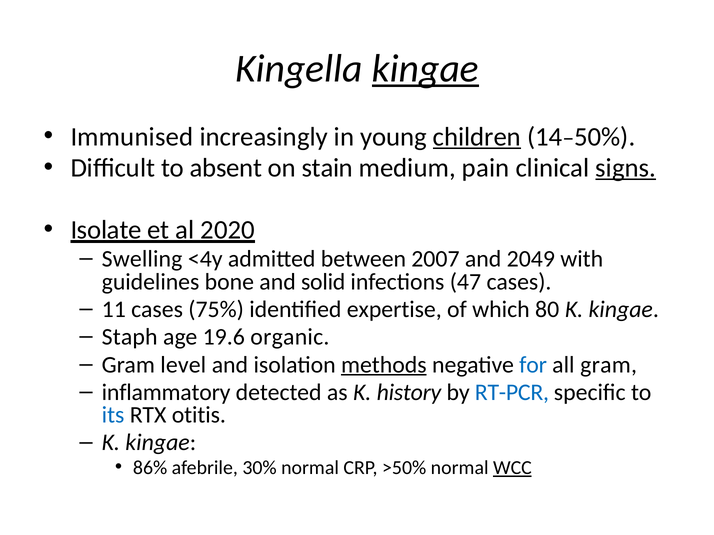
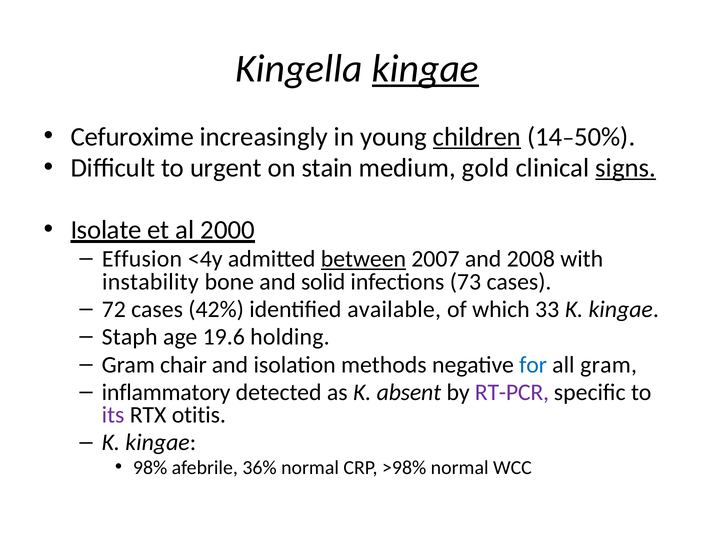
Immunised: Immunised -> Cefuroxime
absent: absent -> urgent
pain: pain -> gold
2020: 2020 -> 2000
Swelling: Swelling -> Effusion
between underline: none -> present
2049: 2049 -> 2008
guidelines: guidelines -> instability
47: 47 -> 73
11: 11 -> 72
75%: 75% -> 42%
expertise: expertise -> available
80: 80 -> 33
organic: organic -> holding
level: level -> chair
methods underline: present -> none
history: history -> absent
RT-PCR colour: blue -> purple
its colour: blue -> purple
86%: 86% -> 98%
30%: 30% -> 36%
>50%: >50% -> >98%
WCC underline: present -> none
